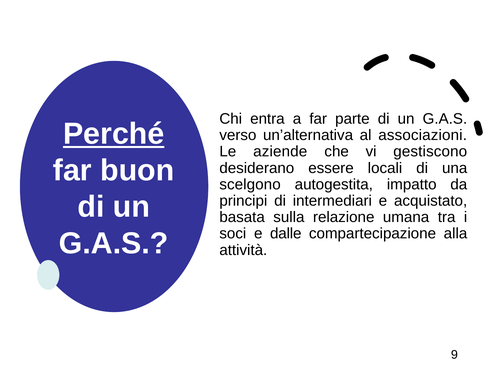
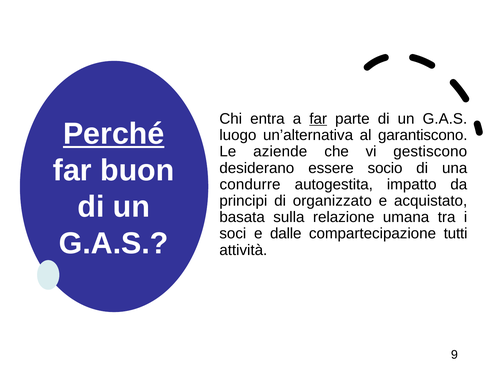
far at (318, 119) underline: none -> present
verso: verso -> luogo
associazioni: associazioni -> garantiscono
locali: locali -> socio
scelgono: scelgono -> condurre
intermediari: intermediari -> organizzato
alla: alla -> tutti
